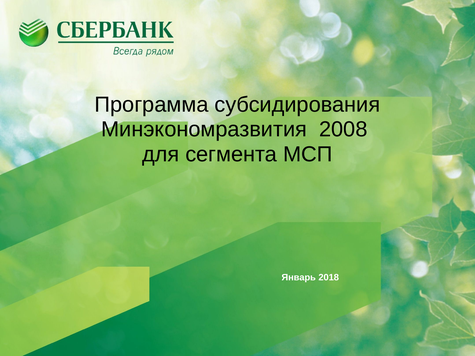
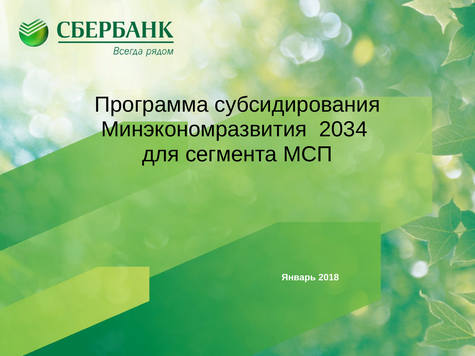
2008: 2008 -> 2034
